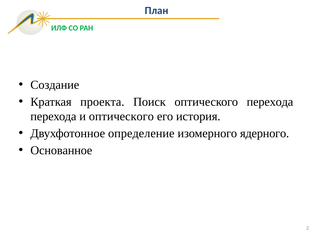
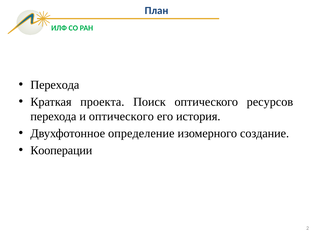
Создание at (55, 85): Создание -> Перехода
оптического перехода: перехода -> ресурсов
ядерного: ядерного -> создание
Основанное: Основанное -> Кооперации
